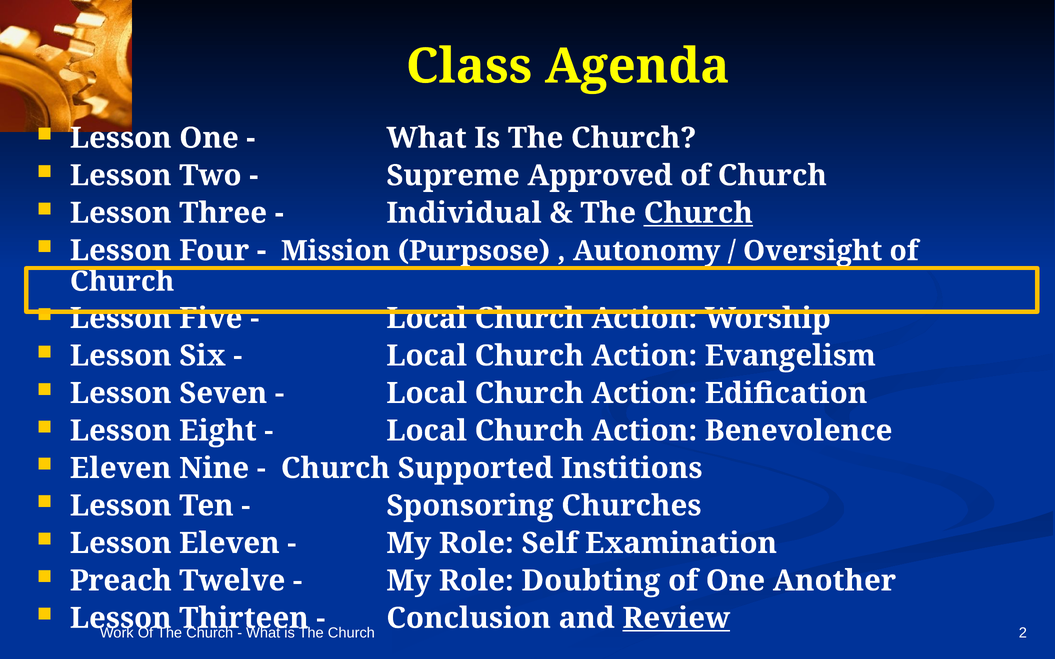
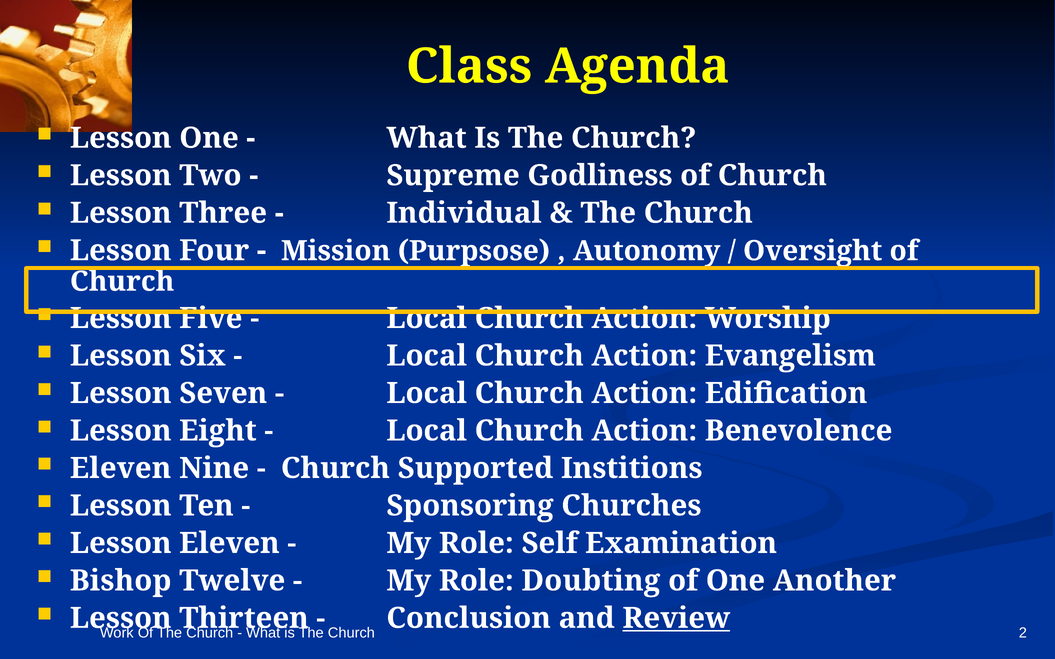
Approved: Approved -> Godliness
Church at (698, 213) underline: present -> none
Preach: Preach -> Bishop
